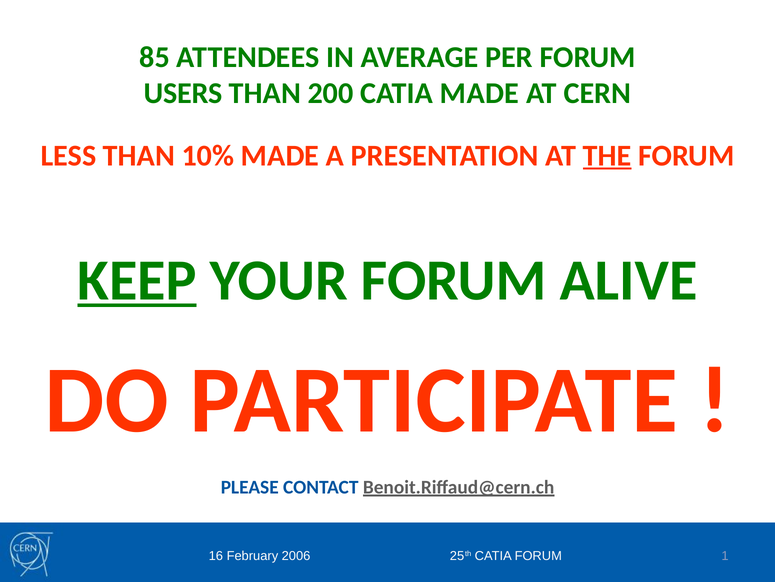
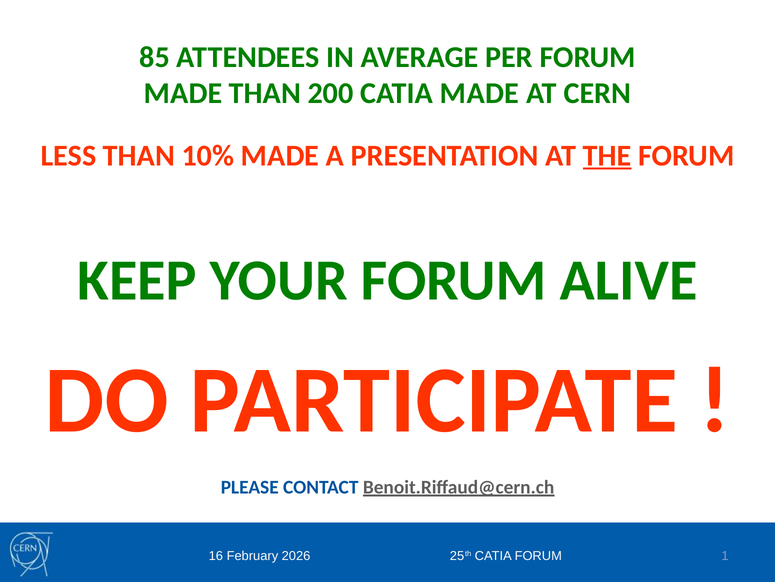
USERS at (183, 93): USERS -> MADE
KEEP underline: present -> none
2006: 2006 -> 2026
